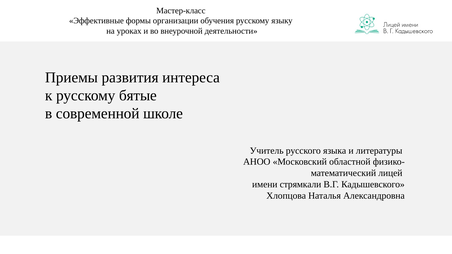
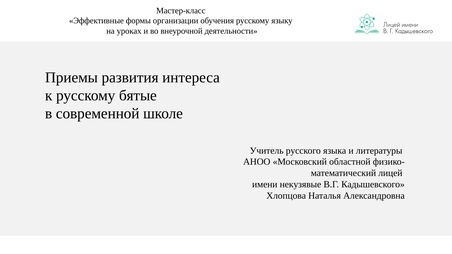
стрямкали: стрямкали -> некузявые
